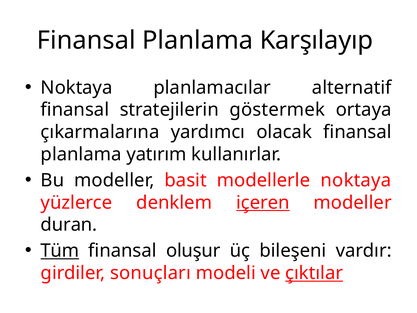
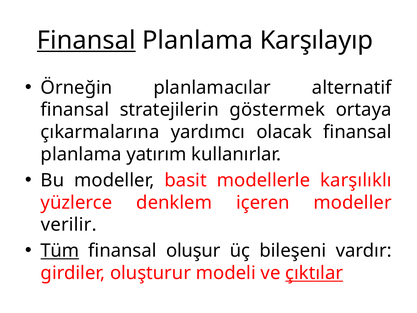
Finansal at (86, 40) underline: none -> present
Noktaya at (77, 87): Noktaya -> Örneğin
modellerle noktaya: noktaya -> karşılıklı
içeren underline: present -> none
duran: duran -> verilir
sonuçları: sonuçları -> oluşturur
